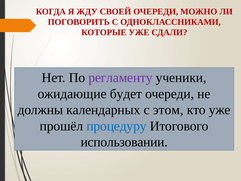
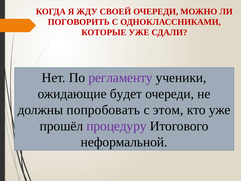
календарных: календарных -> попробовать
процедуру colour: blue -> purple
использовании: использовании -> неформальной
